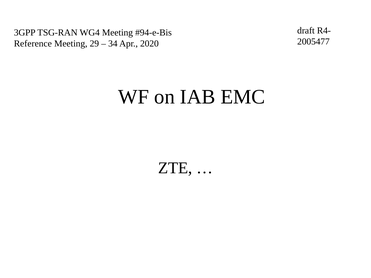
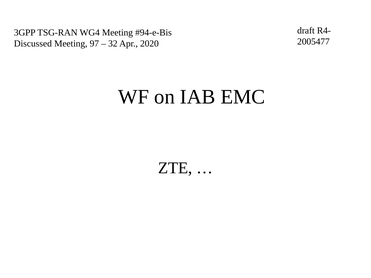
Reference: Reference -> Discussed
29: 29 -> 97
34: 34 -> 32
